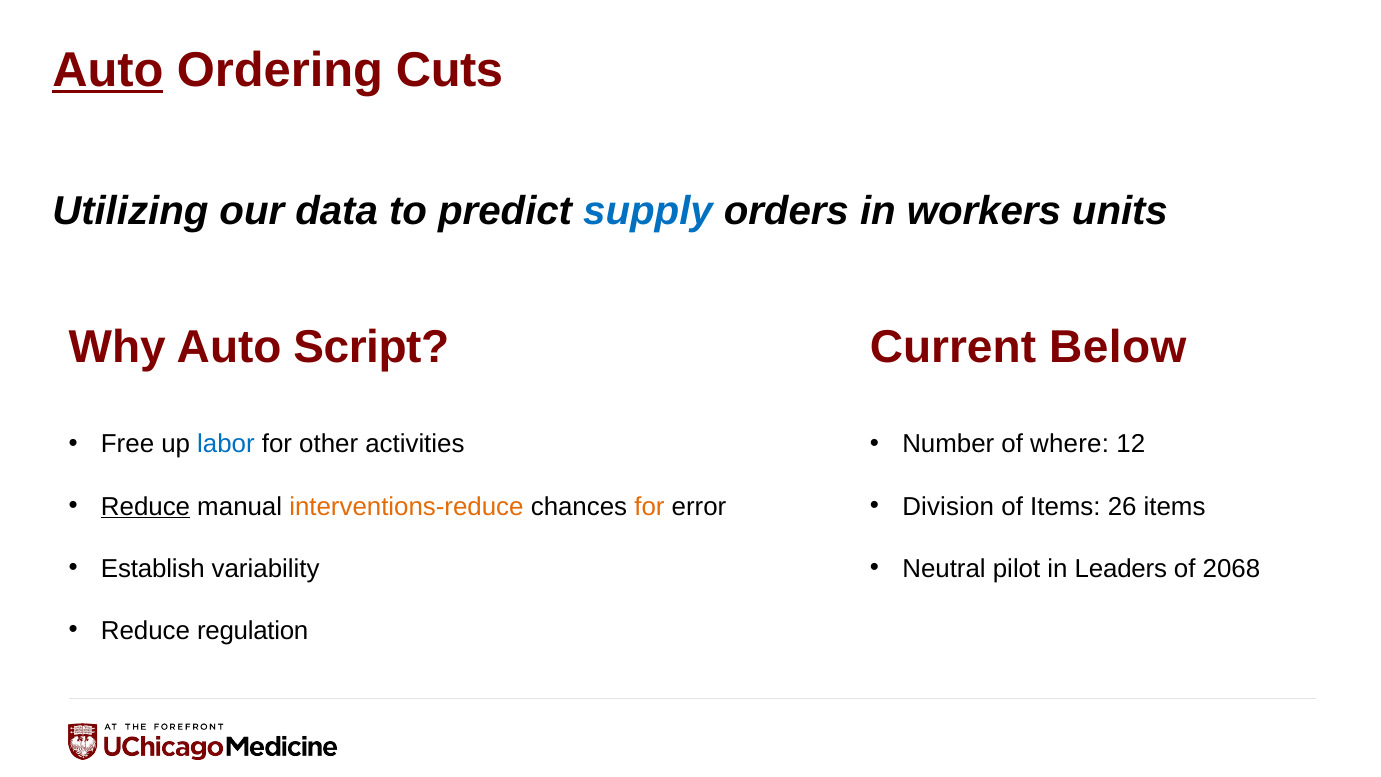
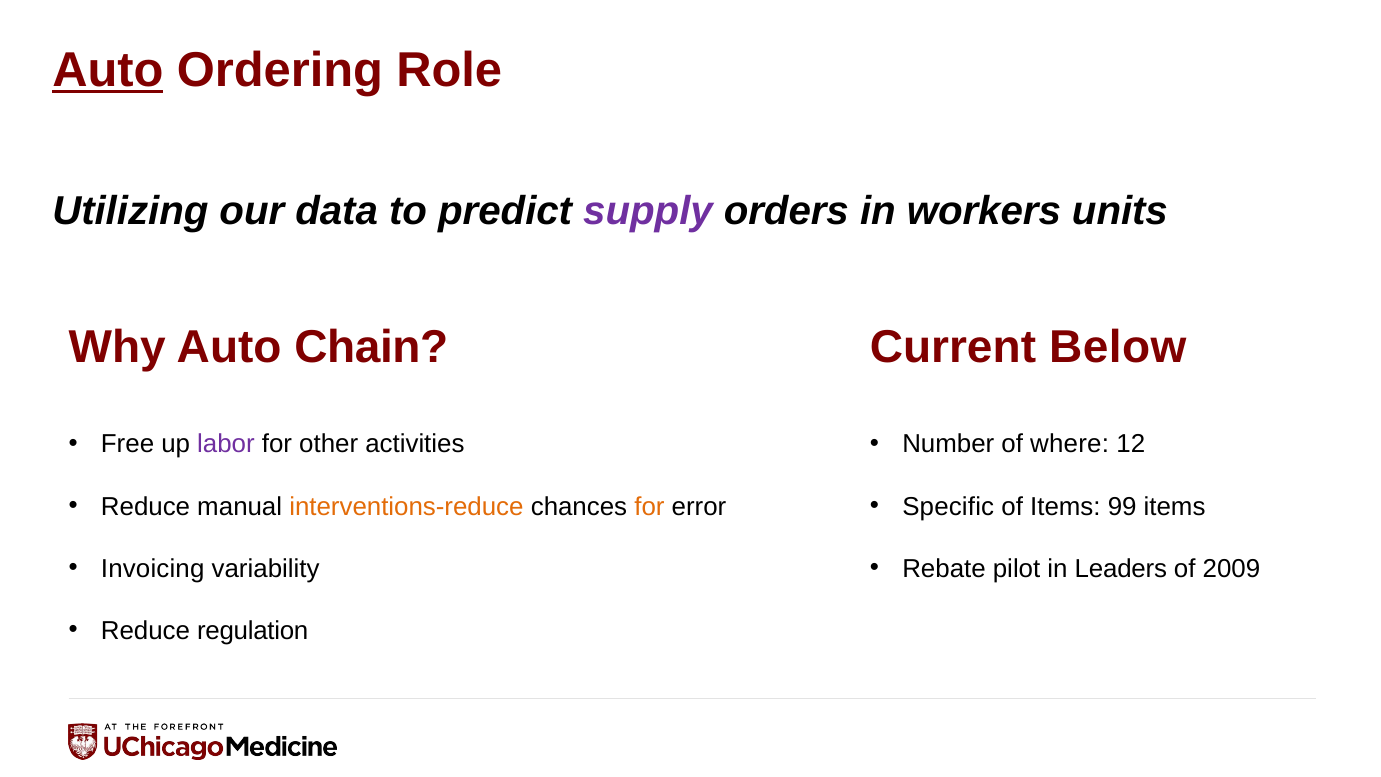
Cuts: Cuts -> Role
supply colour: blue -> purple
Script: Script -> Chain
labor colour: blue -> purple
Reduce at (146, 506) underline: present -> none
Division: Division -> Specific
26: 26 -> 99
Establish: Establish -> Invoicing
Neutral: Neutral -> Rebate
2068: 2068 -> 2009
